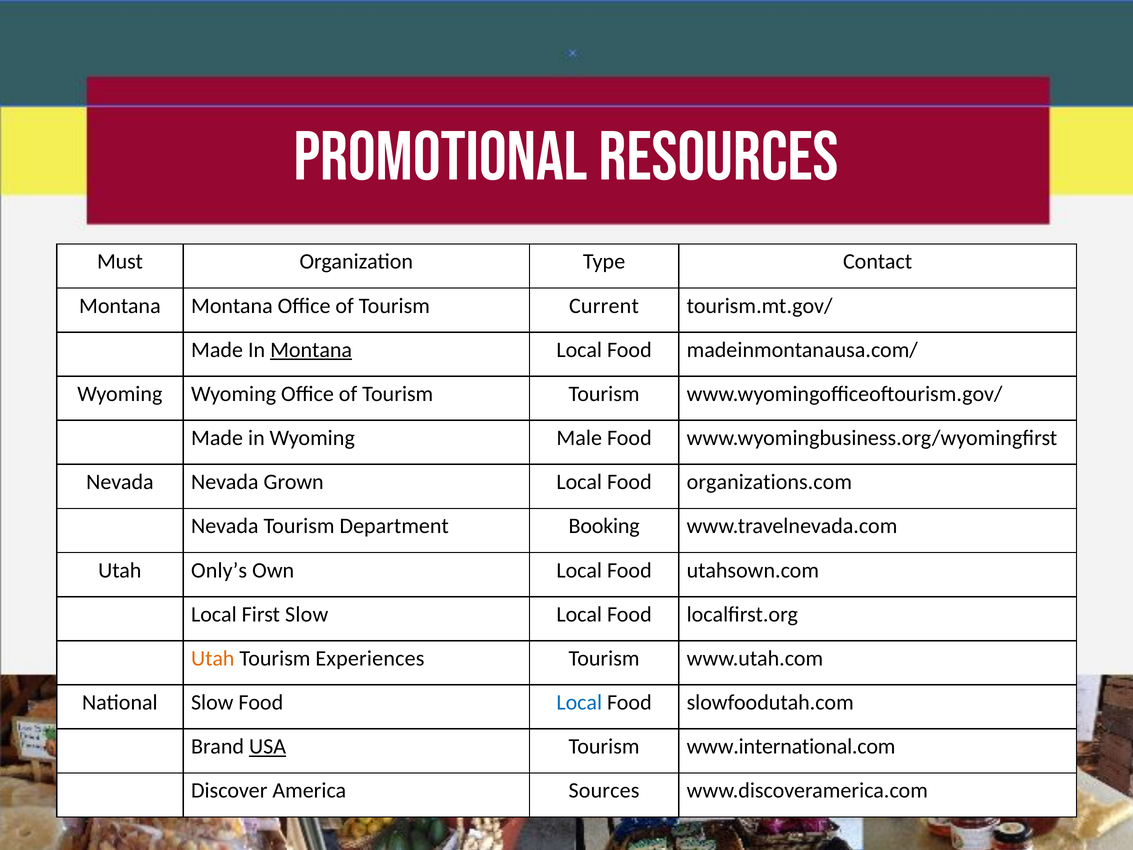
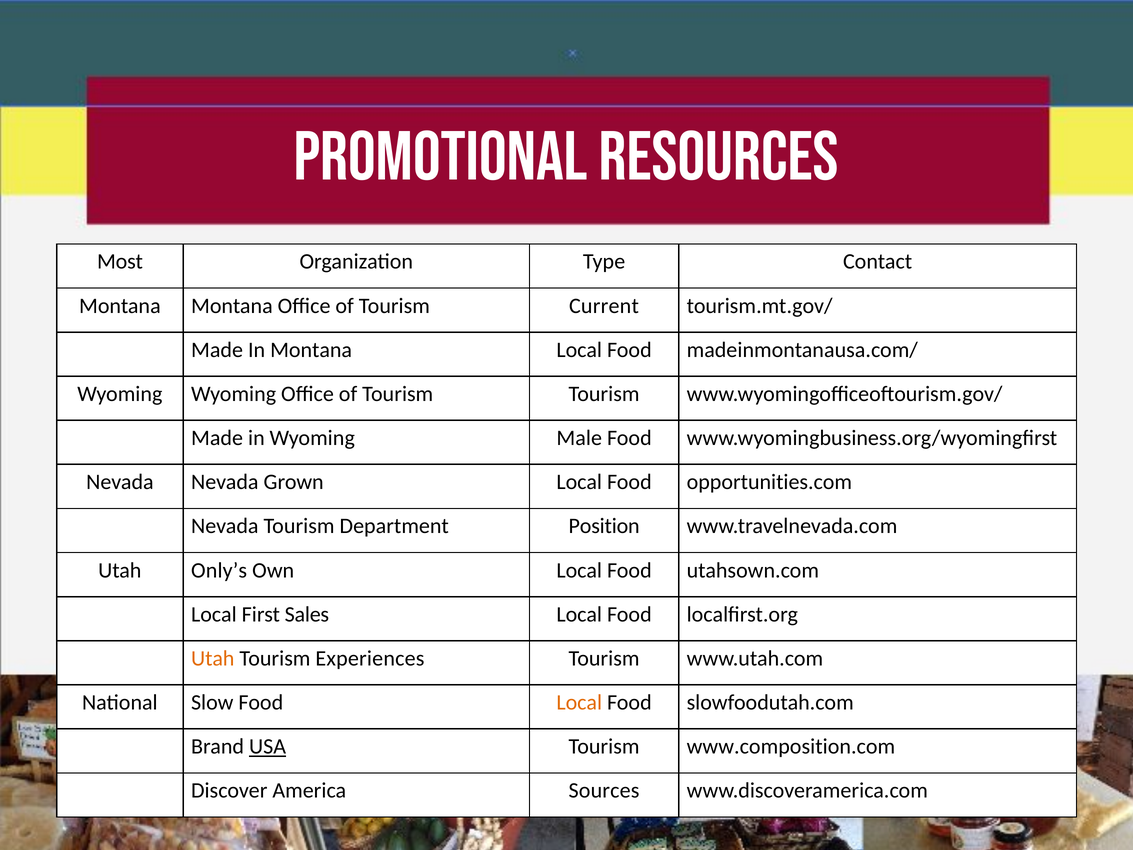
Must: Must -> Most
Montana at (311, 350) underline: present -> none
organizations.com: organizations.com -> opportunities.com
Booking: Booking -> Position
First Slow: Slow -> Sales
Local at (579, 702) colour: blue -> orange
www.international.com: www.international.com -> www.composition.com
